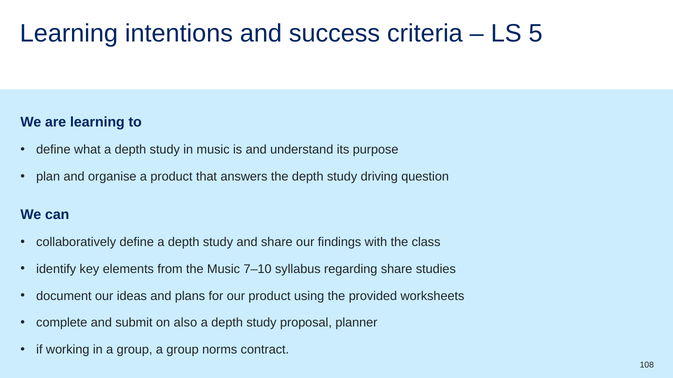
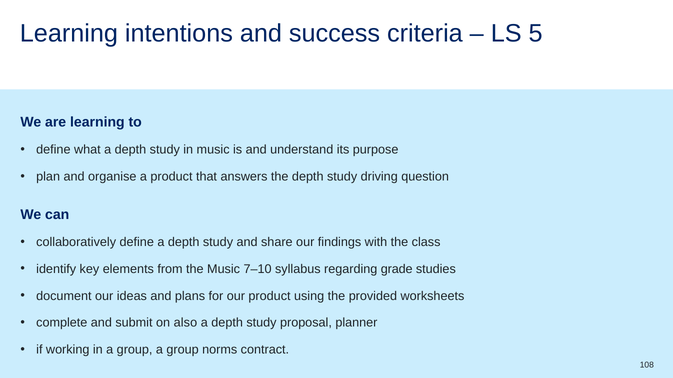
regarding share: share -> grade
